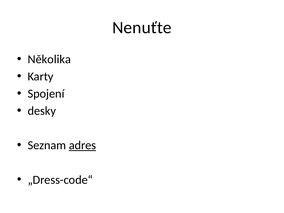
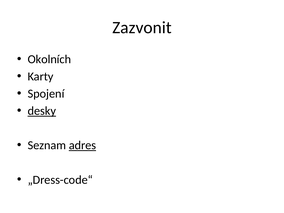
Nenuťte: Nenuťte -> Zazvonit
Několika: Několika -> Okolních
desky underline: none -> present
